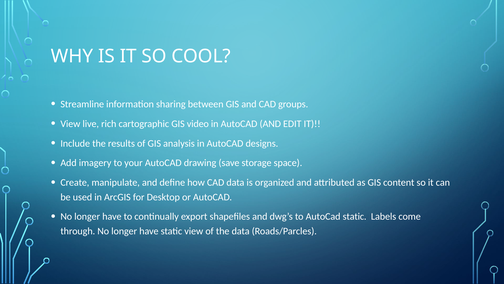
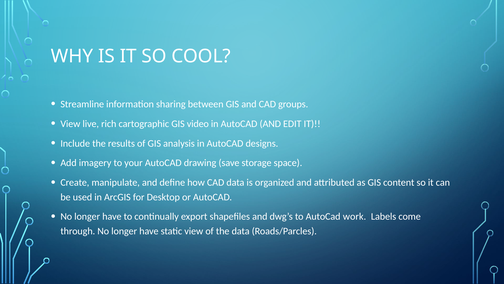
AutoCad static: static -> work
